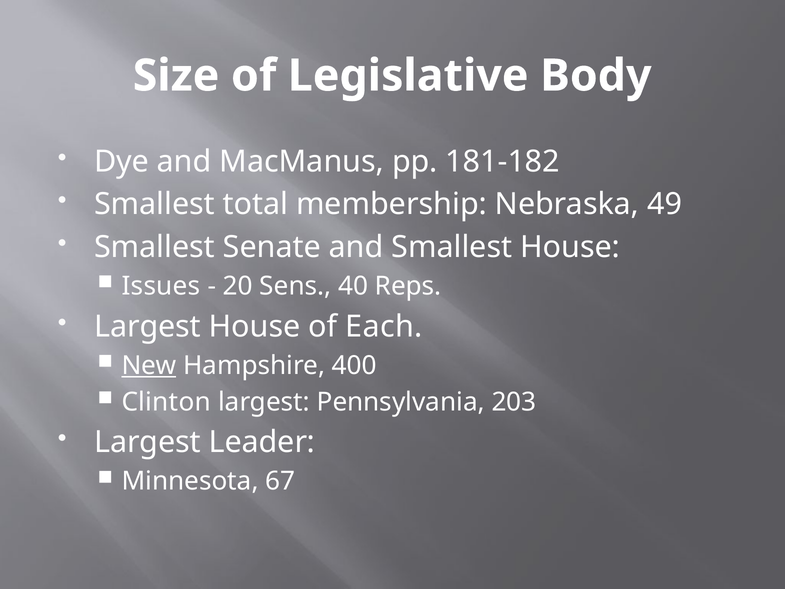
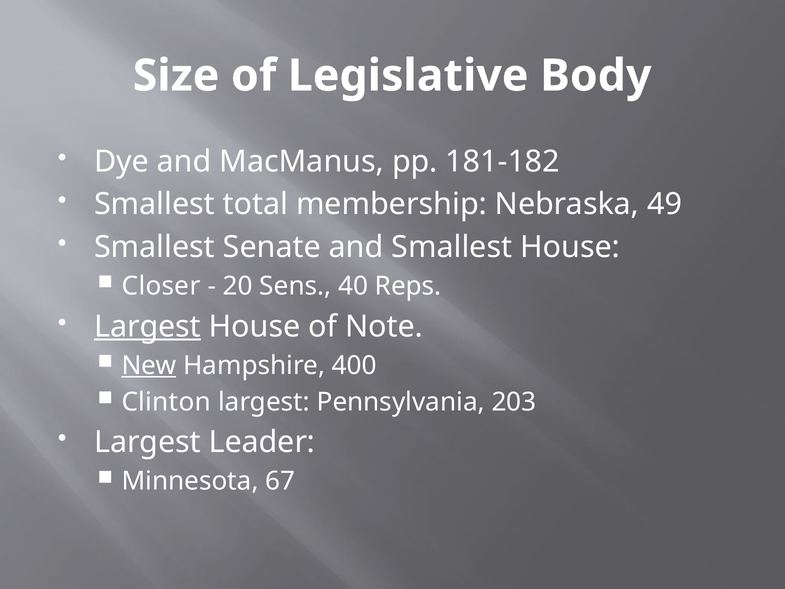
Issues: Issues -> Closer
Largest at (148, 326) underline: none -> present
Each: Each -> Note
